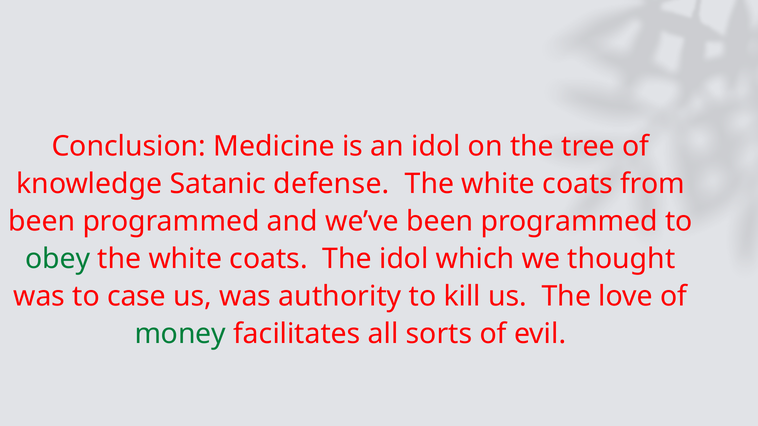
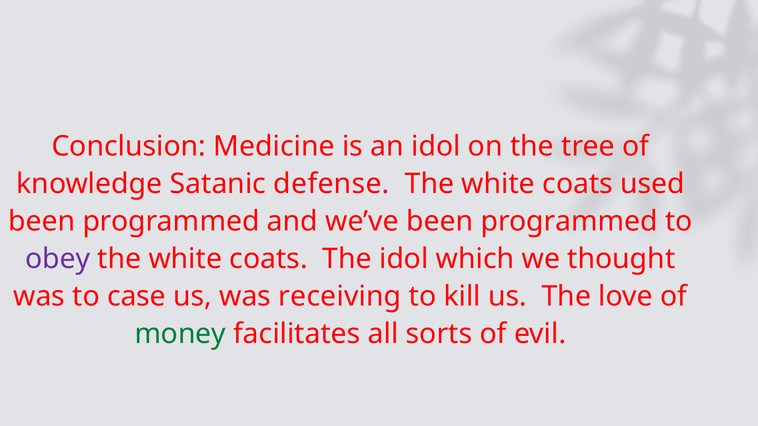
from: from -> used
obey colour: green -> purple
authority: authority -> receiving
